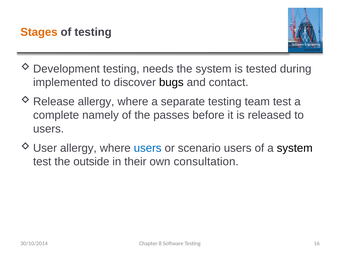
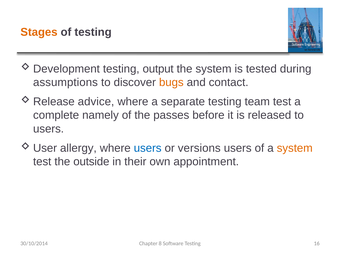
needs: needs -> output
implemented: implemented -> assumptions
bugs colour: black -> orange
allergy at (96, 102): allergy -> advice
scenario: scenario -> versions
system at (295, 148) colour: black -> orange
consultation: consultation -> appointment
